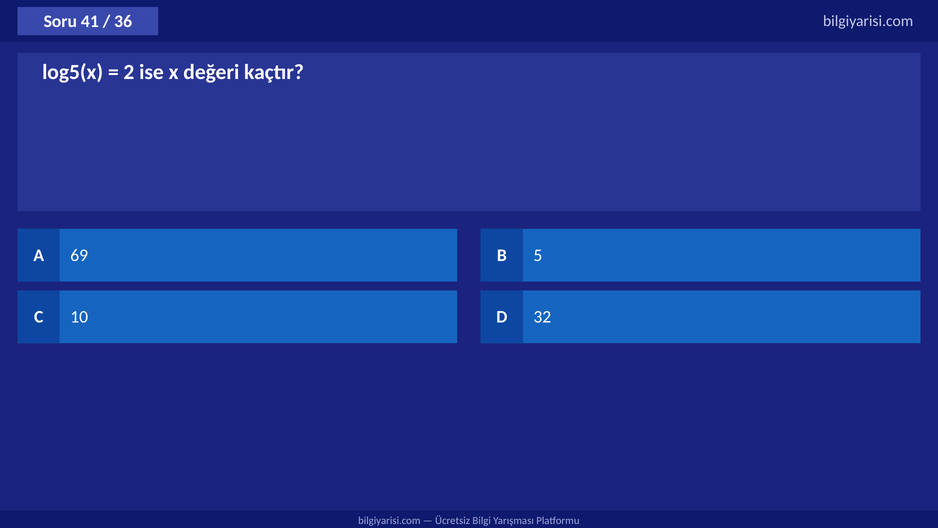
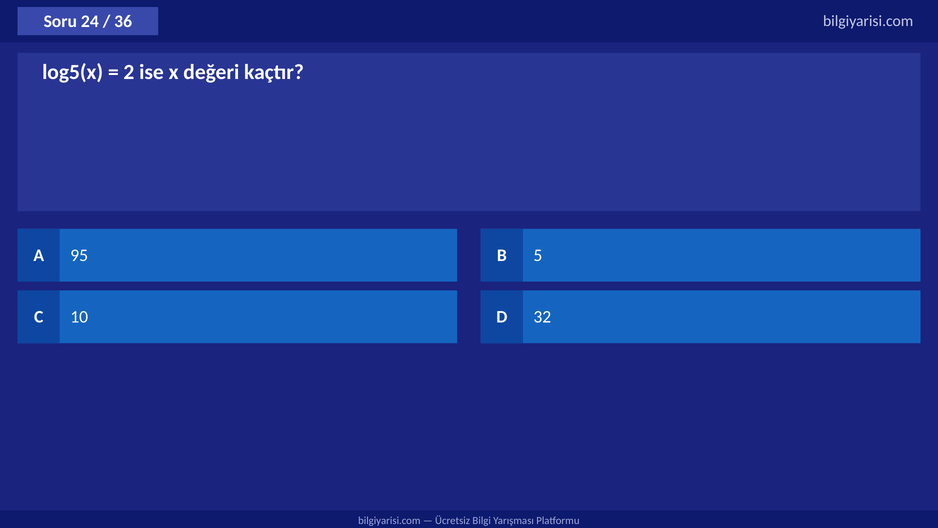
41: 41 -> 24
69: 69 -> 95
